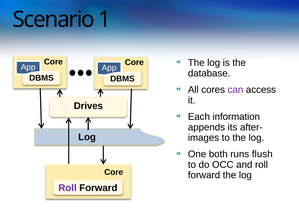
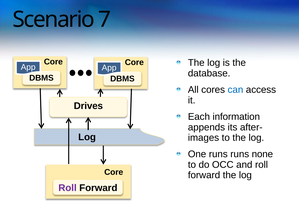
1: 1 -> 7
can colour: purple -> blue
One both: both -> runs
flush: flush -> none
